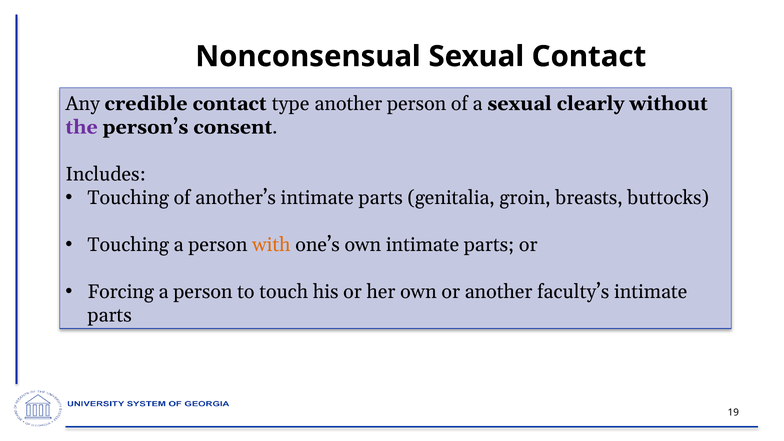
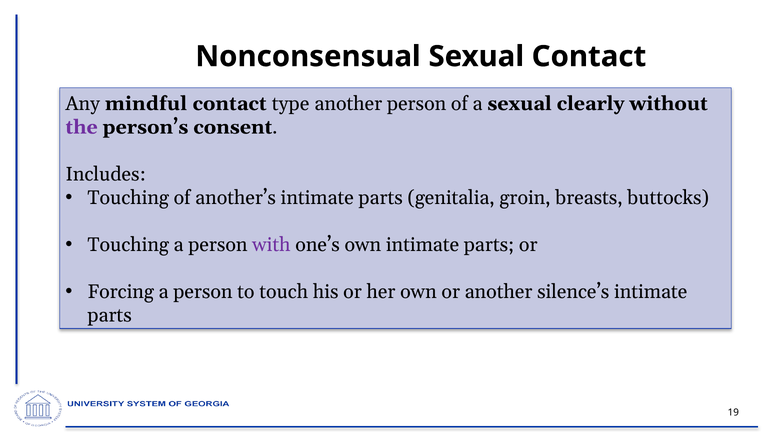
credible: credible -> mindful
with colour: orange -> purple
faculty’s: faculty’s -> silence’s
